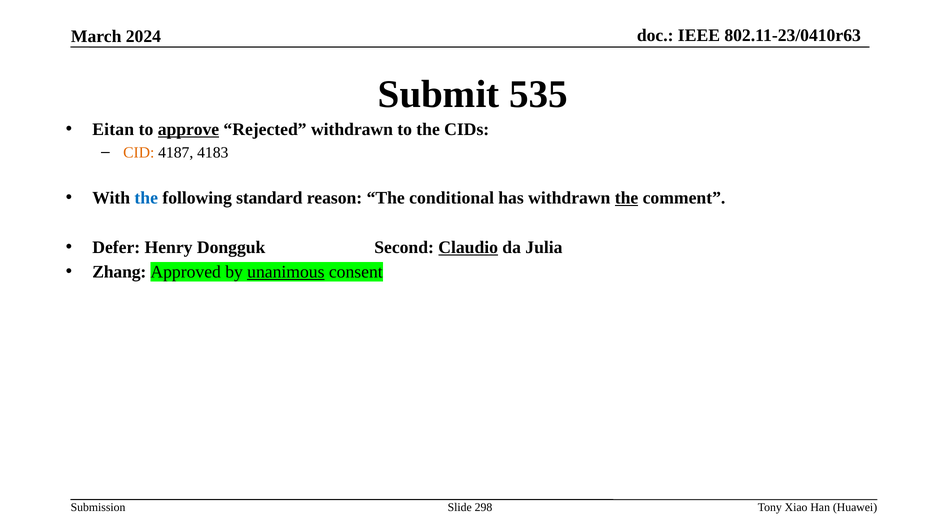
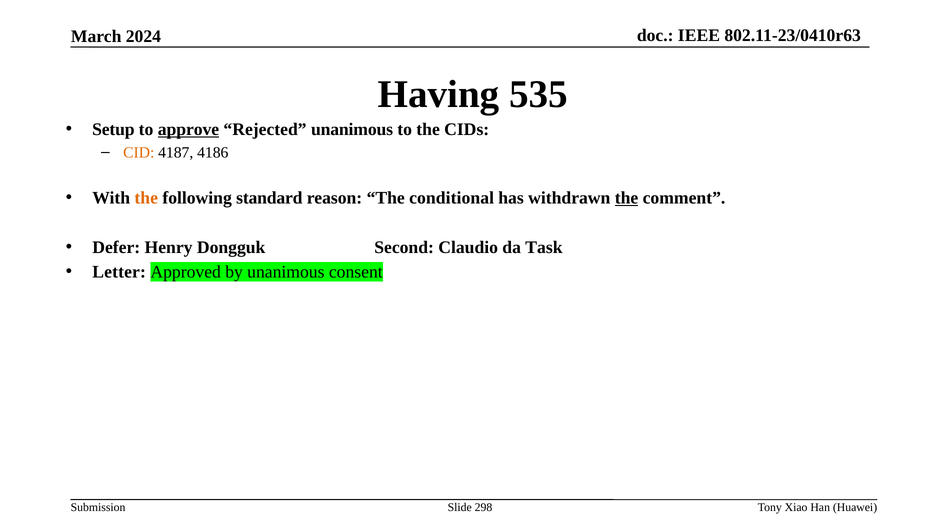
Submit: Submit -> Having
Eitan: Eitan -> Setup
Rejected withdrawn: withdrawn -> unanimous
4183: 4183 -> 4186
the at (146, 198) colour: blue -> orange
Claudio underline: present -> none
Julia: Julia -> Task
Zhang: Zhang -> Letter
unanimous at (286, 272) underline: present -> none
